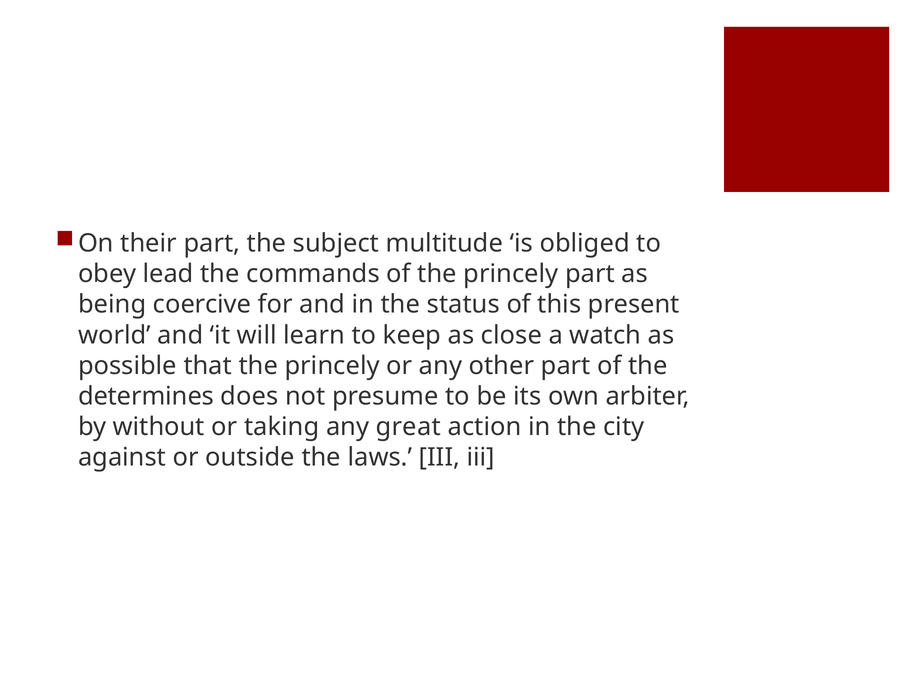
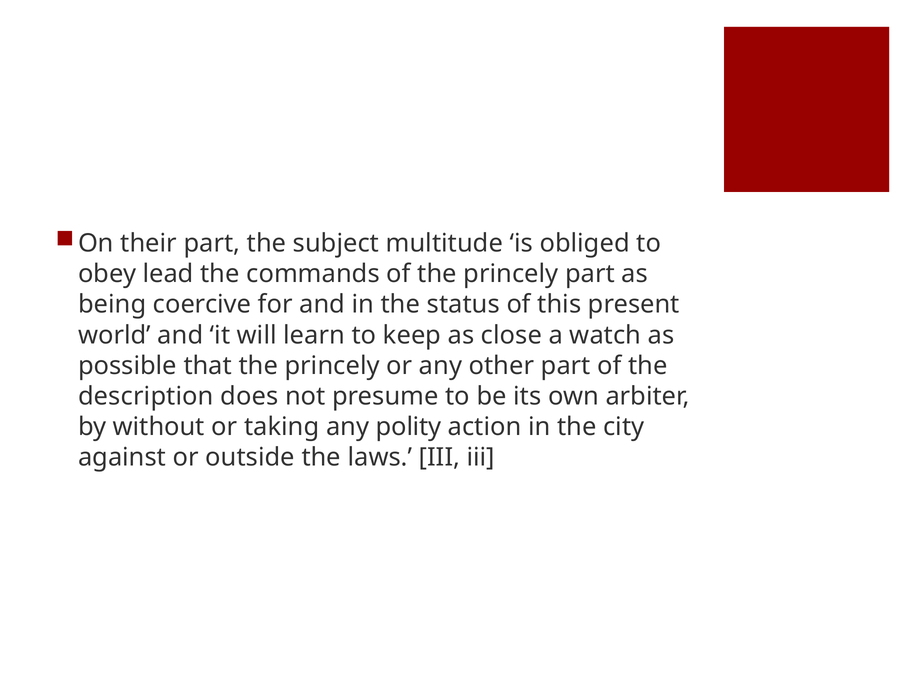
determines: determines -> description
great: great -> polity
